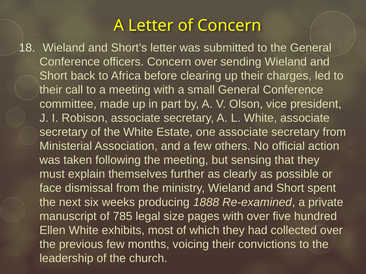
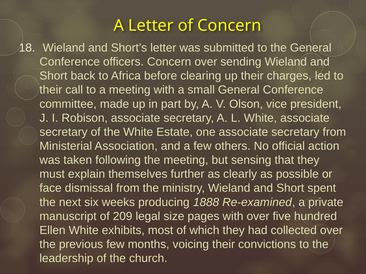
785: 785 -> 209
